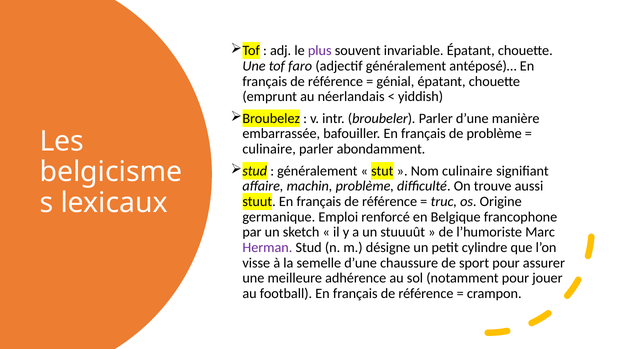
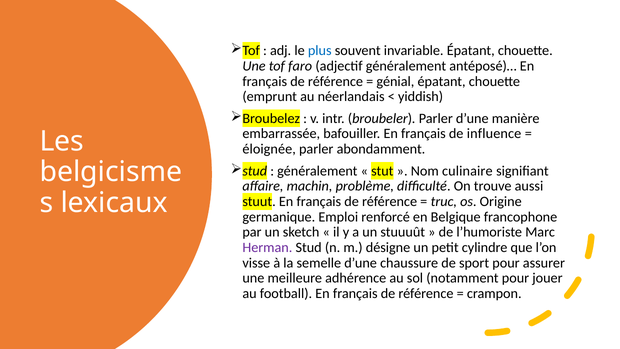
plus colour: purple -> blue
de problème: problème -> influence
culinaire at (269, 149): culinaire -> éloignée
